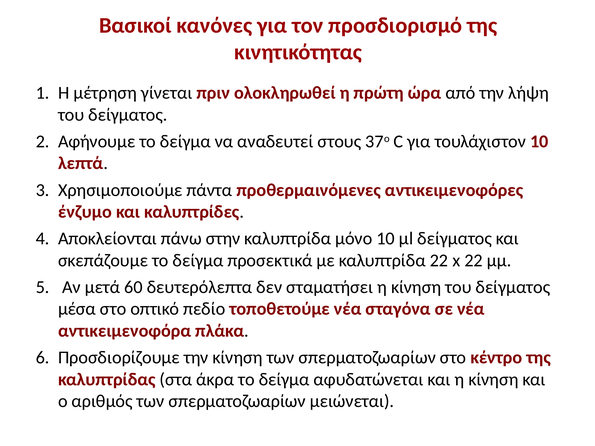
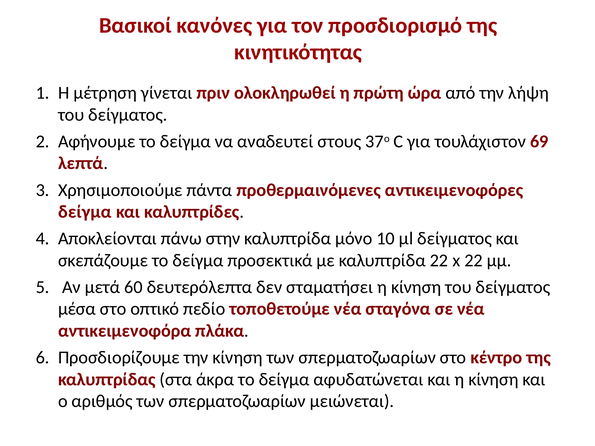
τουλάχιστον 10: 10 -> 69
ένζυμο at (85, 212): ένζυμο -> δείγμα
